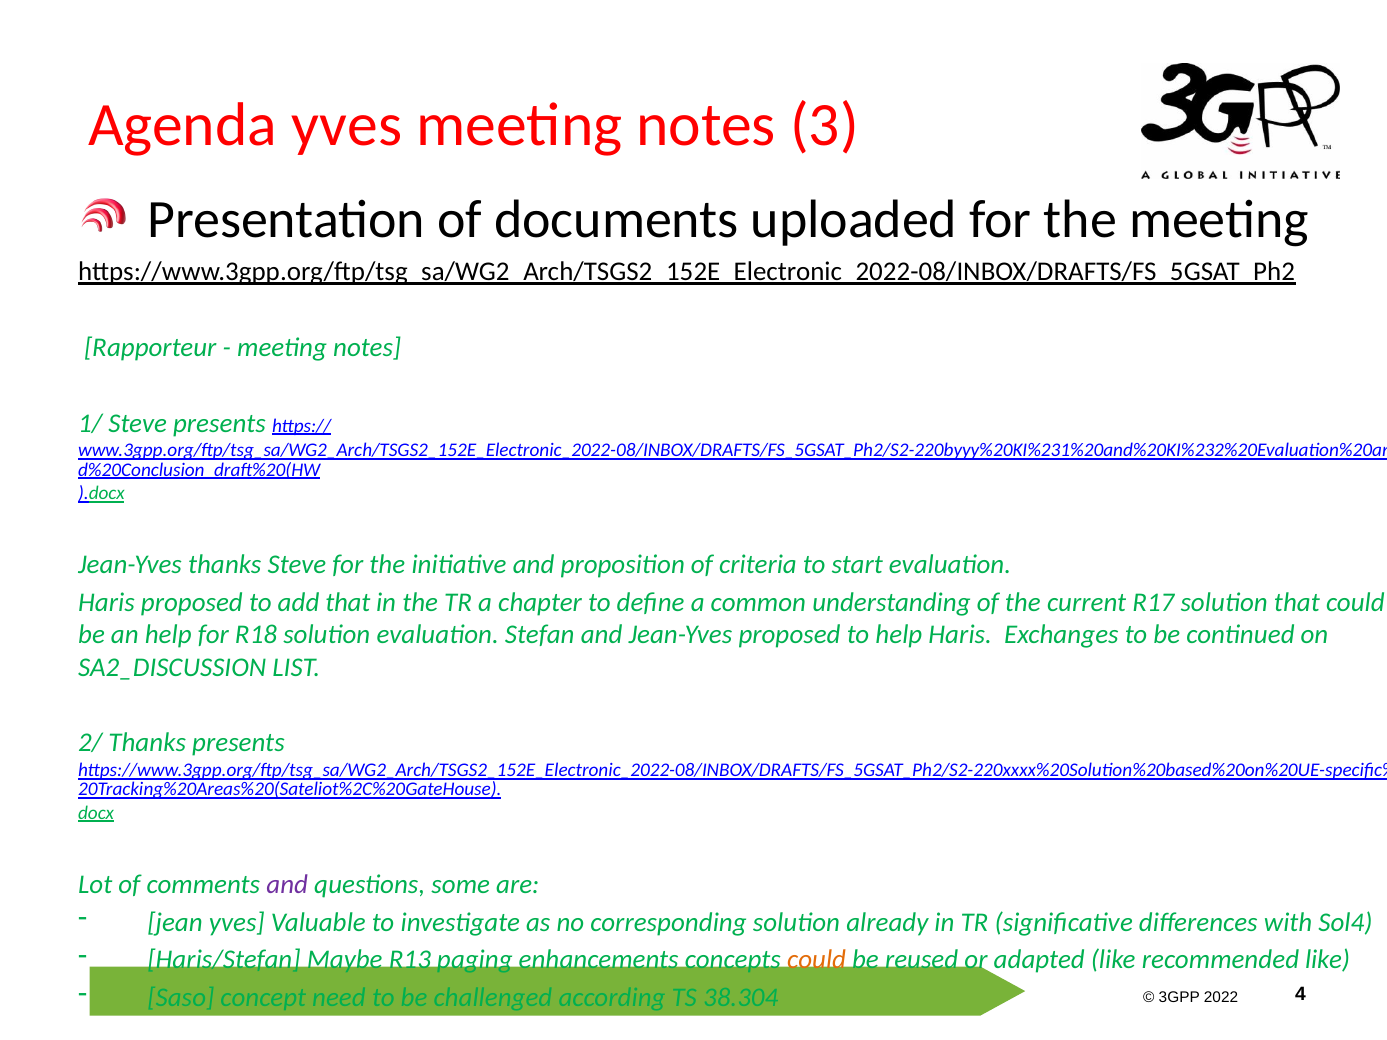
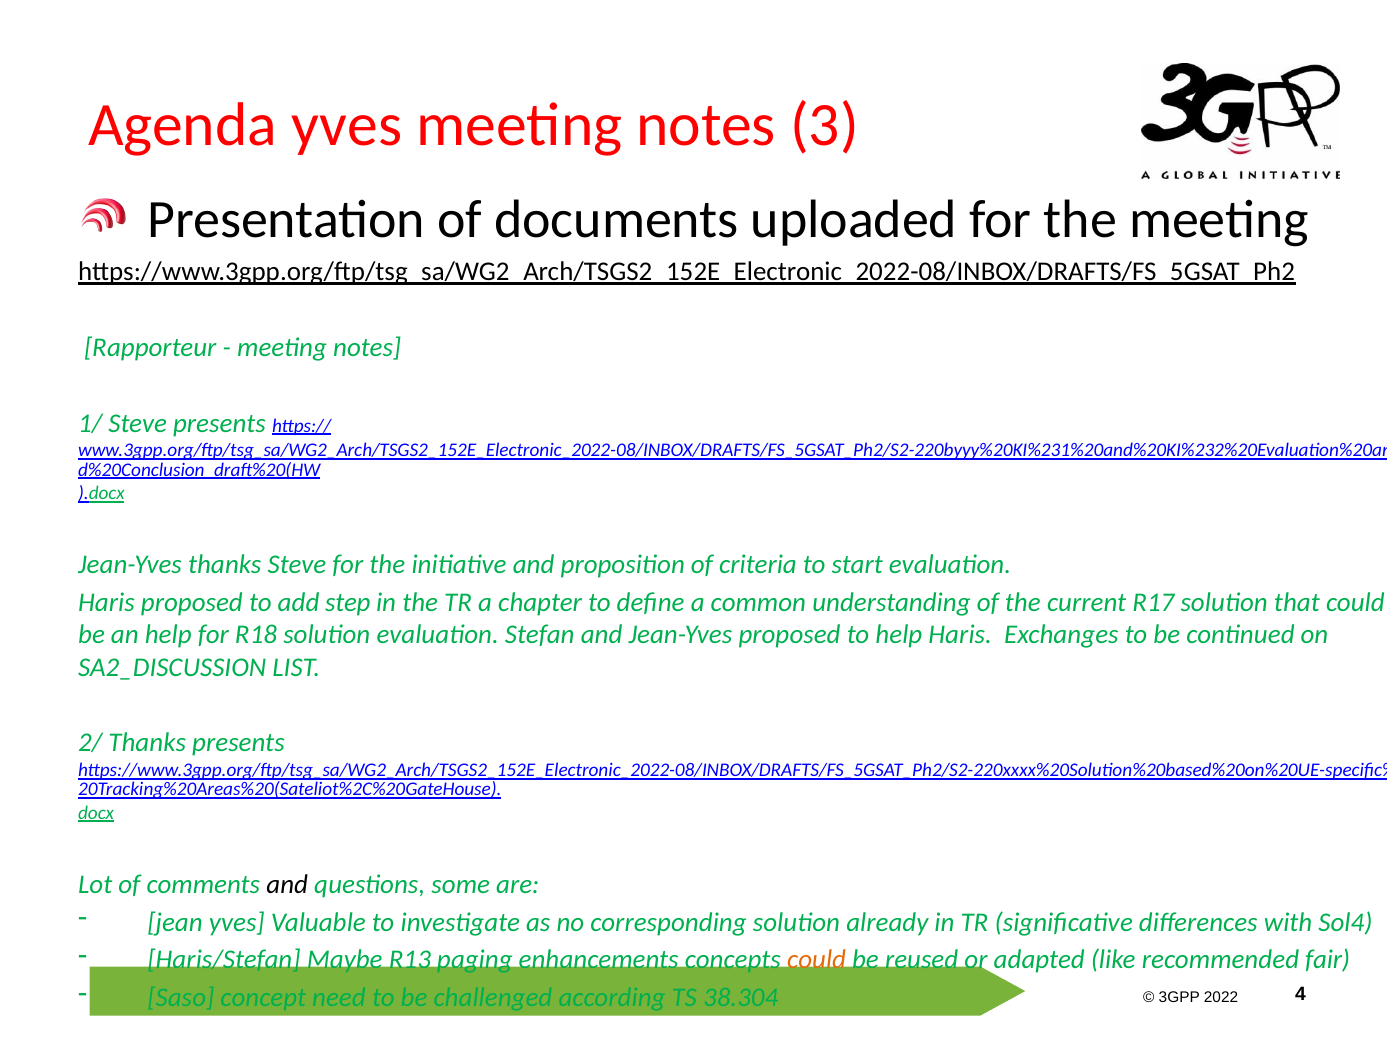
add that: that -> step
and at (287, 885) colour: purple -> black
recommended like: like -> fair
